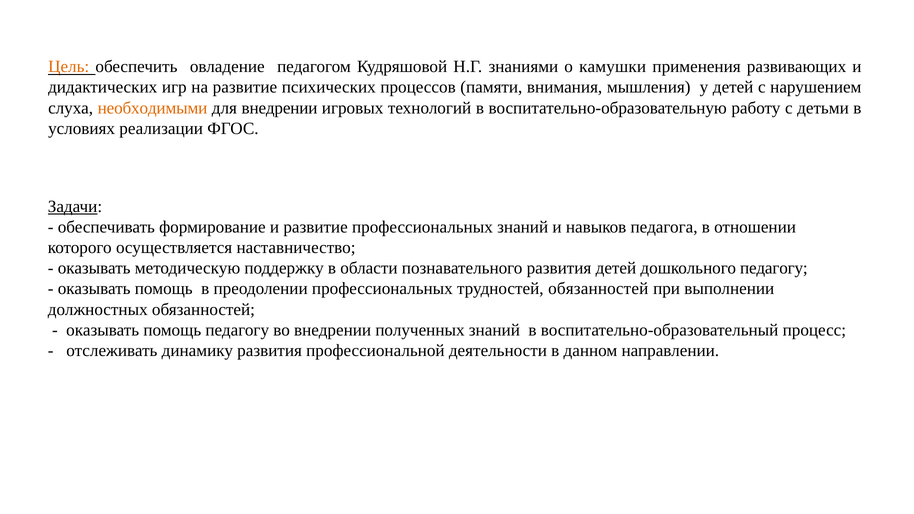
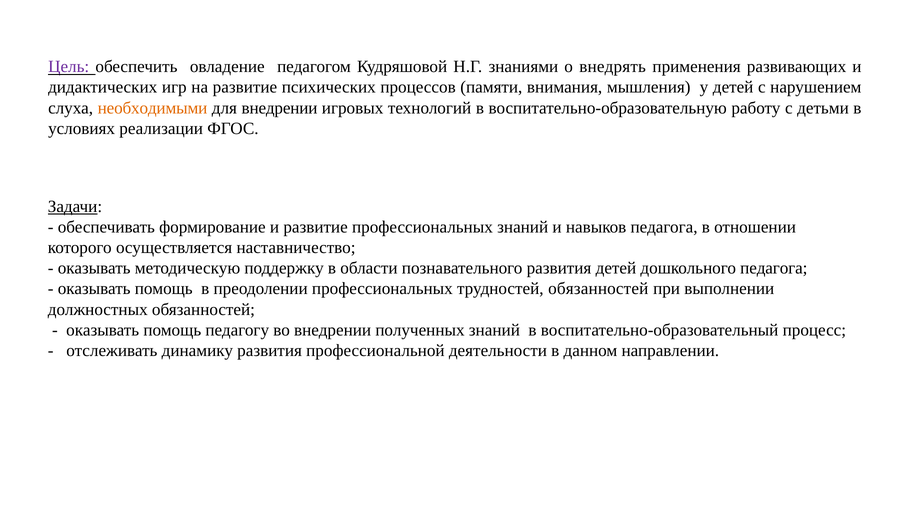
Цель colour: orange -> purple
камушки: камушки -> внедрять
дошкольного педагогу: педагогу -> педагога
